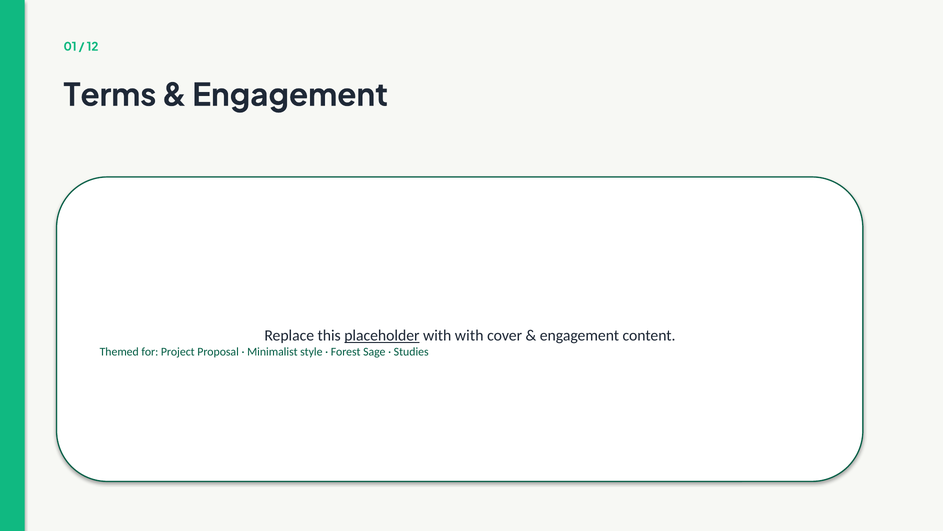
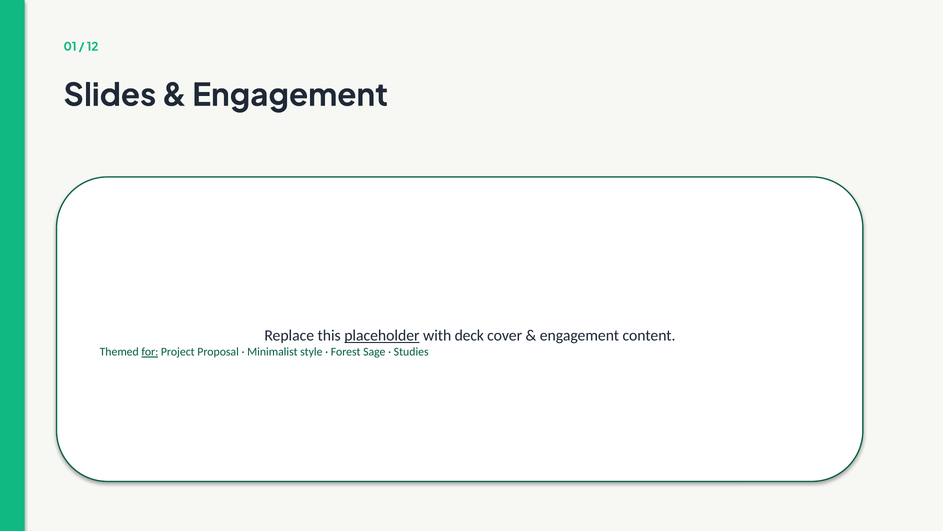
Terms: Terms -> Slides
with with: with -> deck
for underline: none -> present
